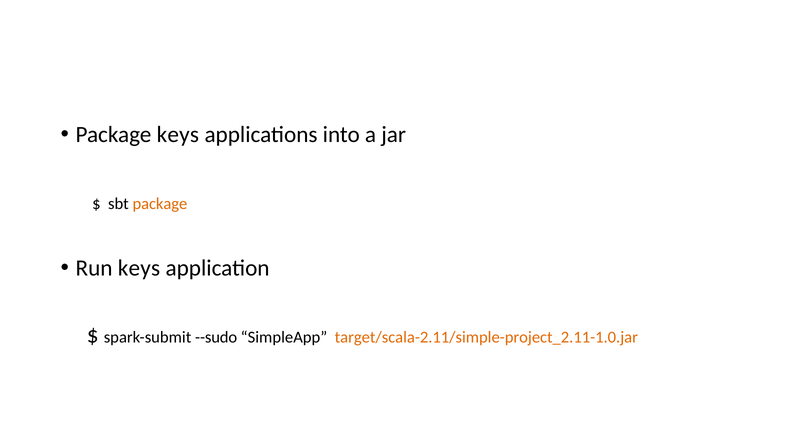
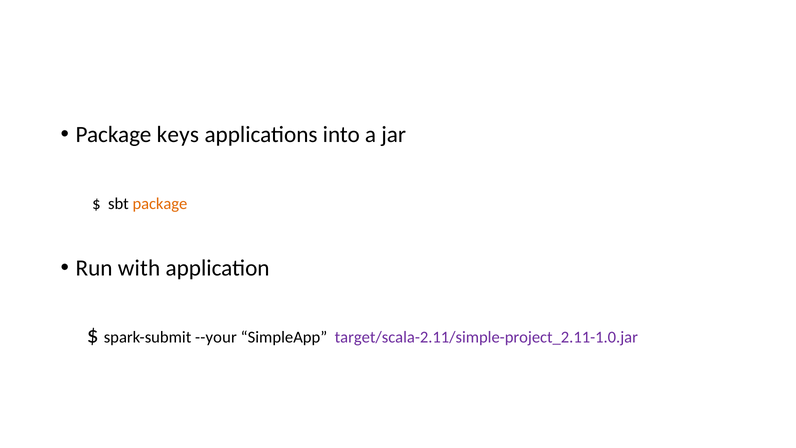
Run keys: keys -> with
--sudo: --sudo -> --your
target/scala-2.11/simple-project_2.11-1.0.jar colour: orange -> purple
